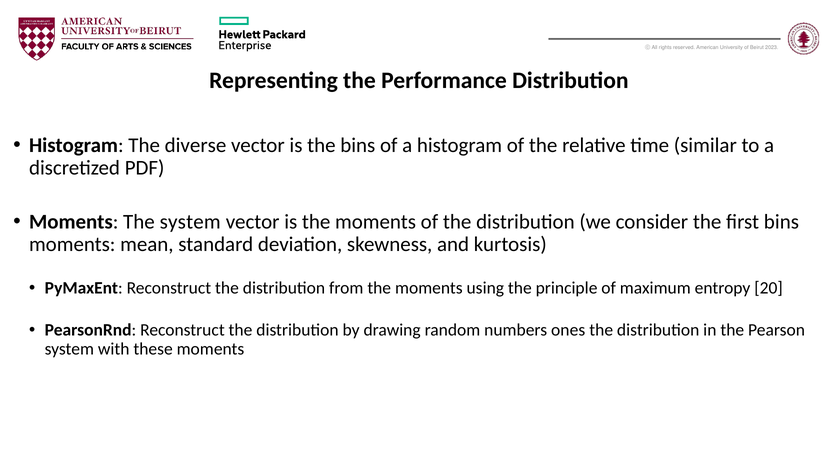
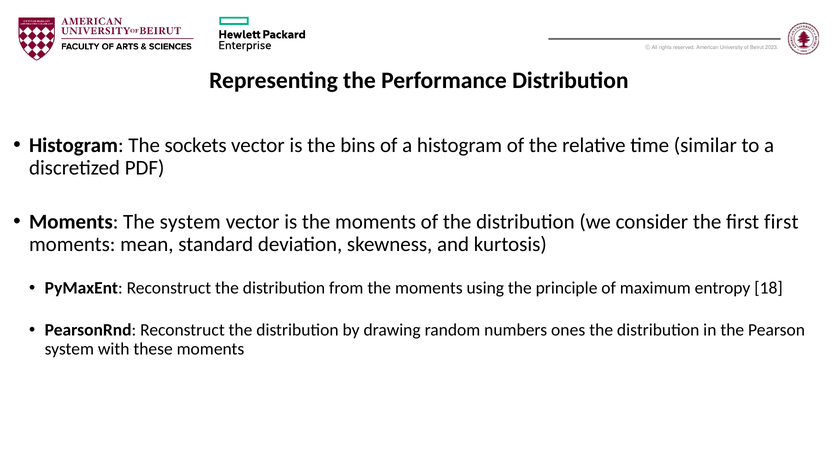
diverse: diverse -> sockets
first bins: bins -> first
20: 20 -> 18
